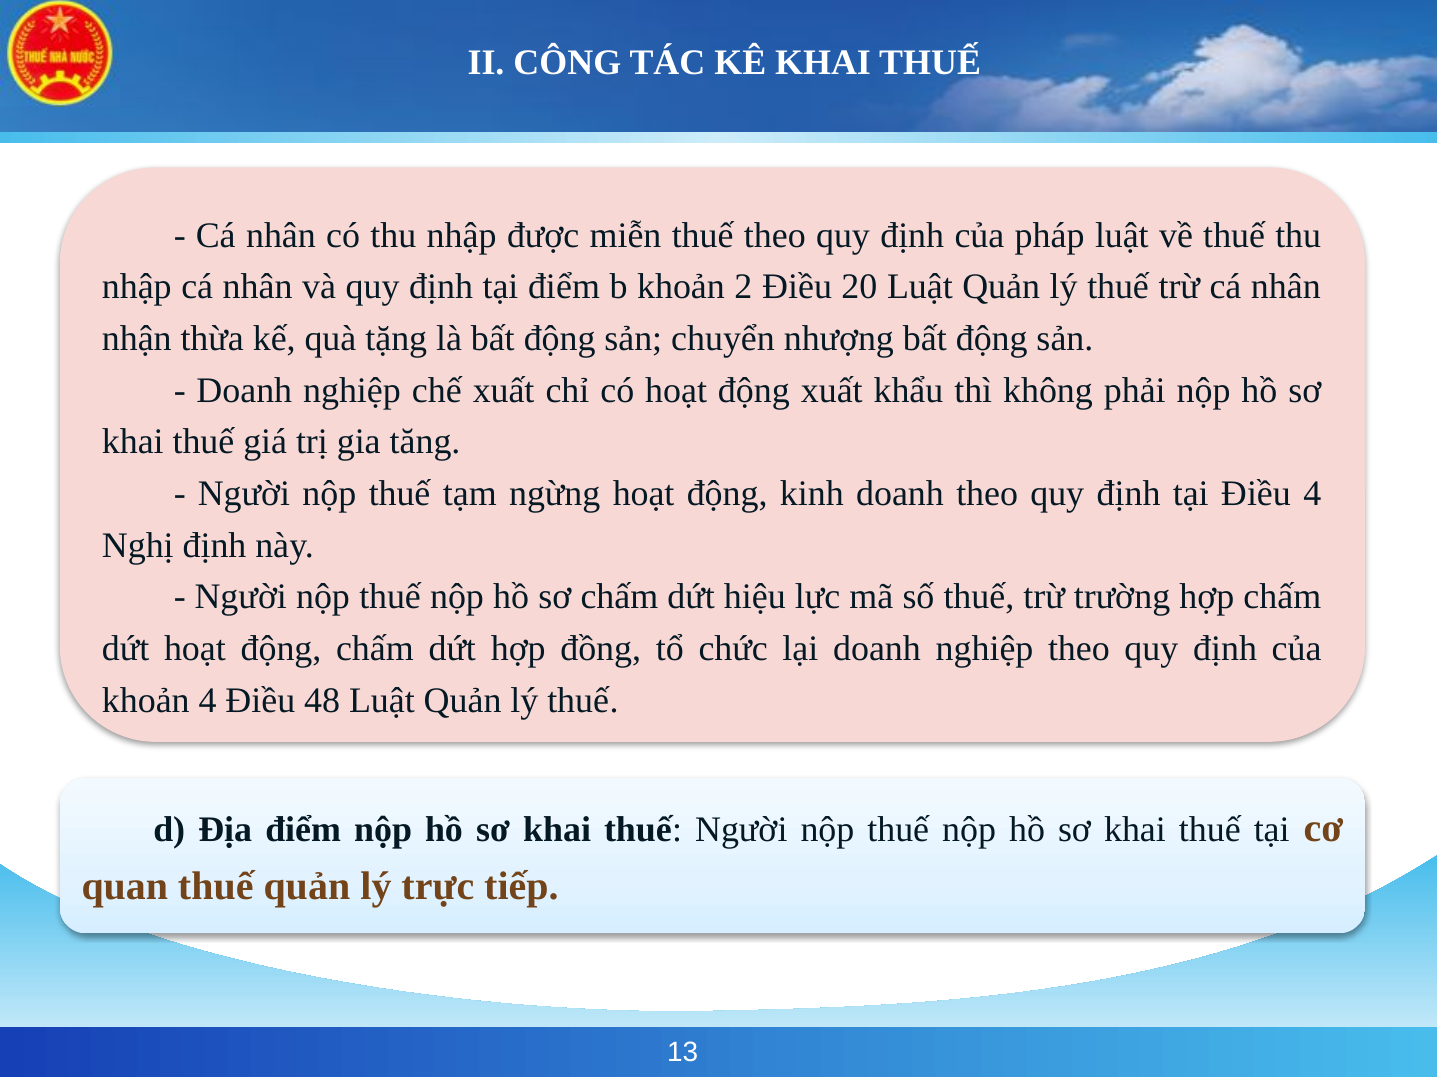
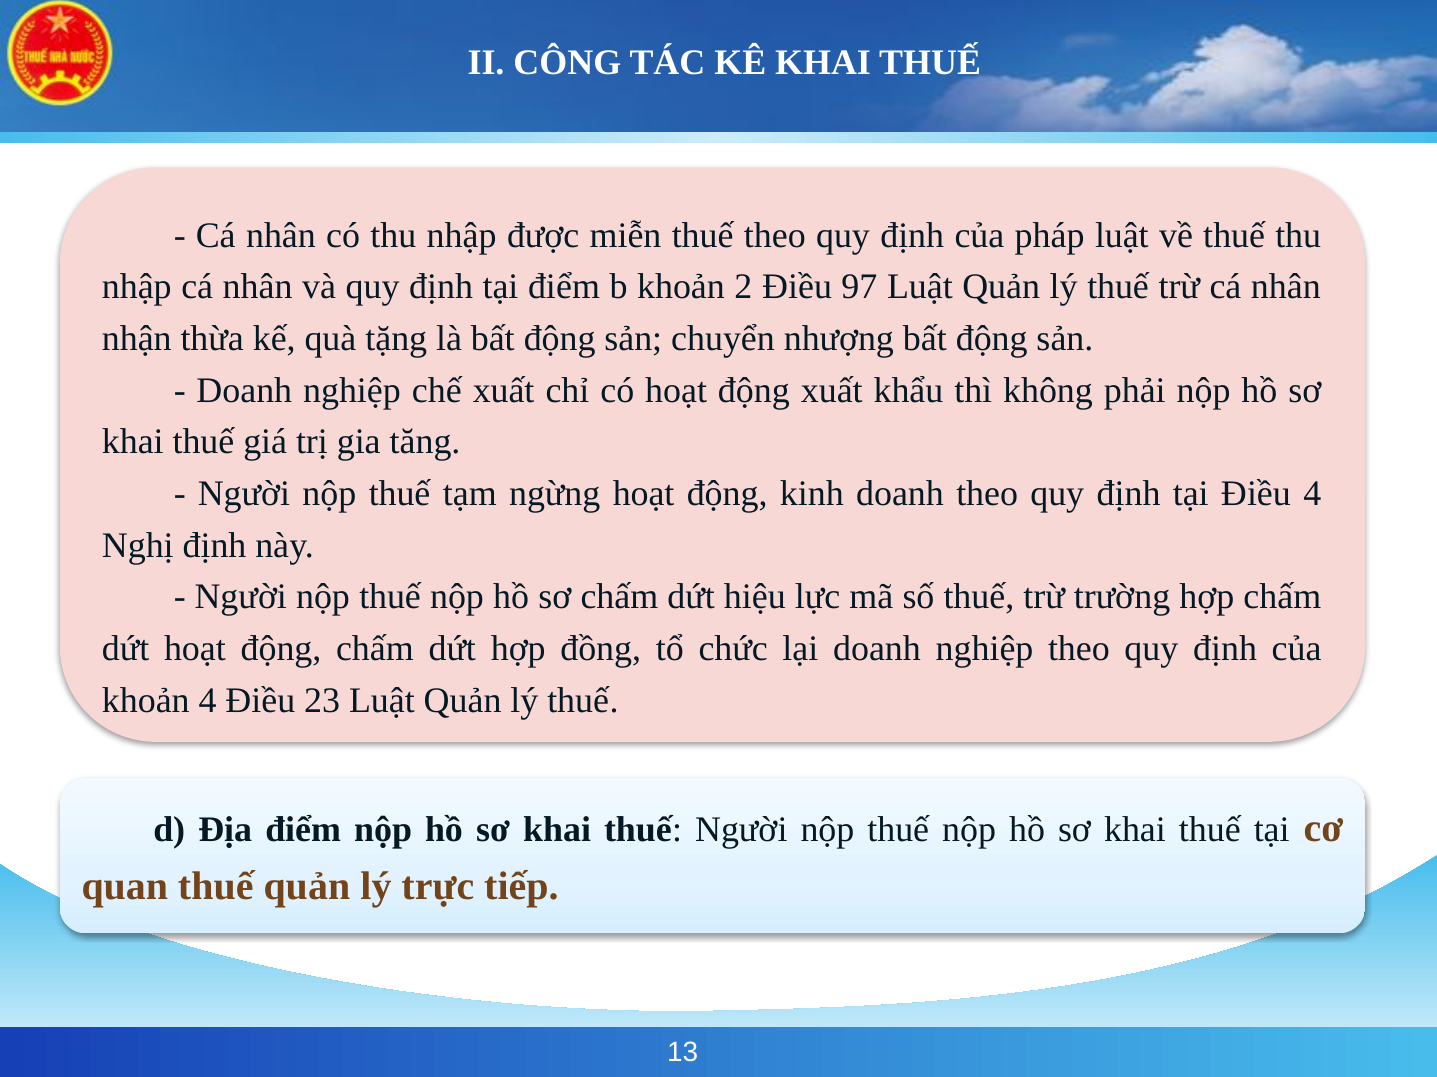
20: 20 -> 97
48: 48 -> 23
